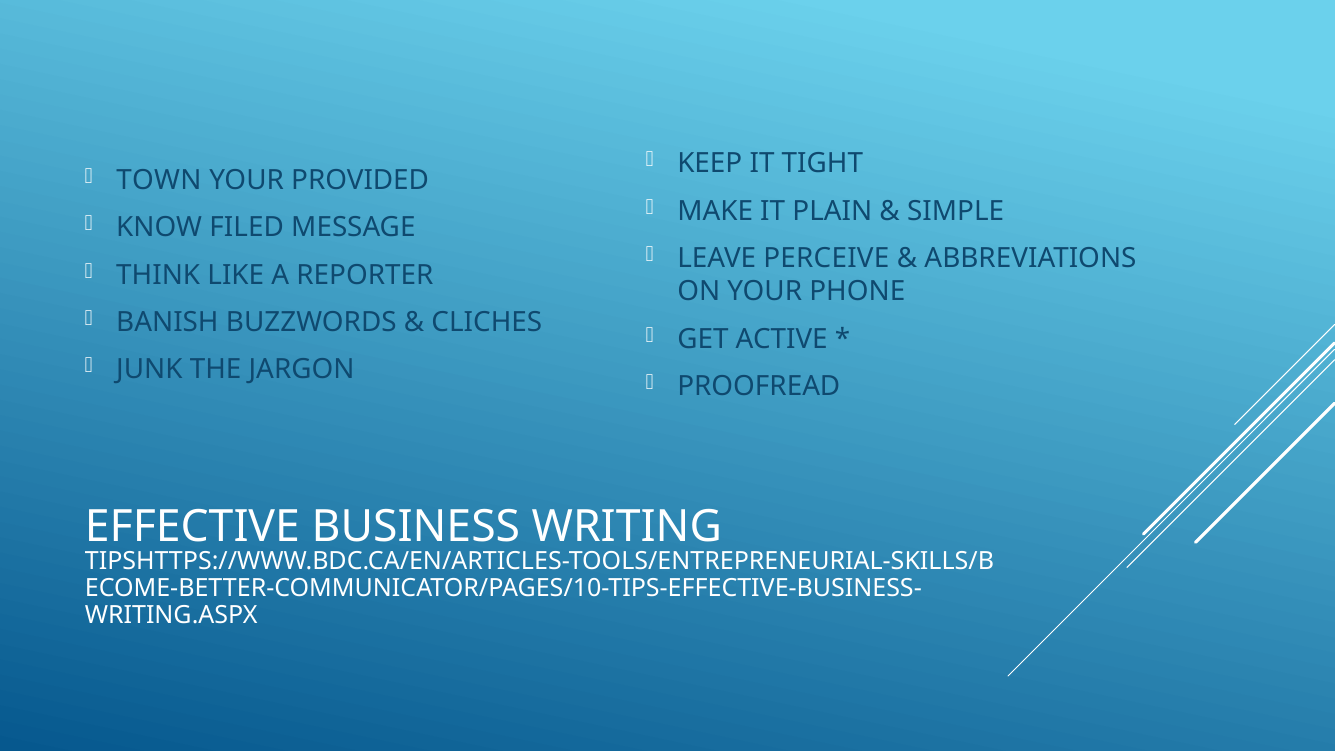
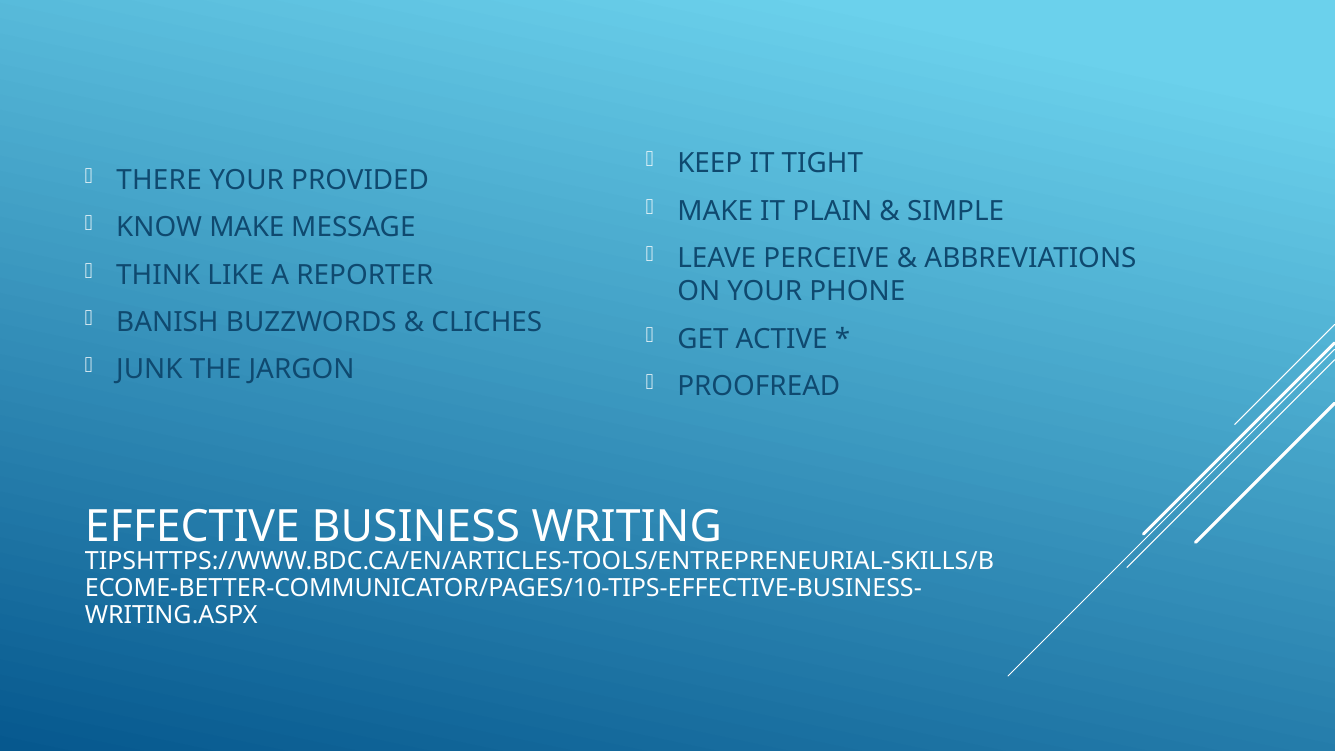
TOWN: TOWN -> THERE
KNOW FILED: FILED -> MAKE
